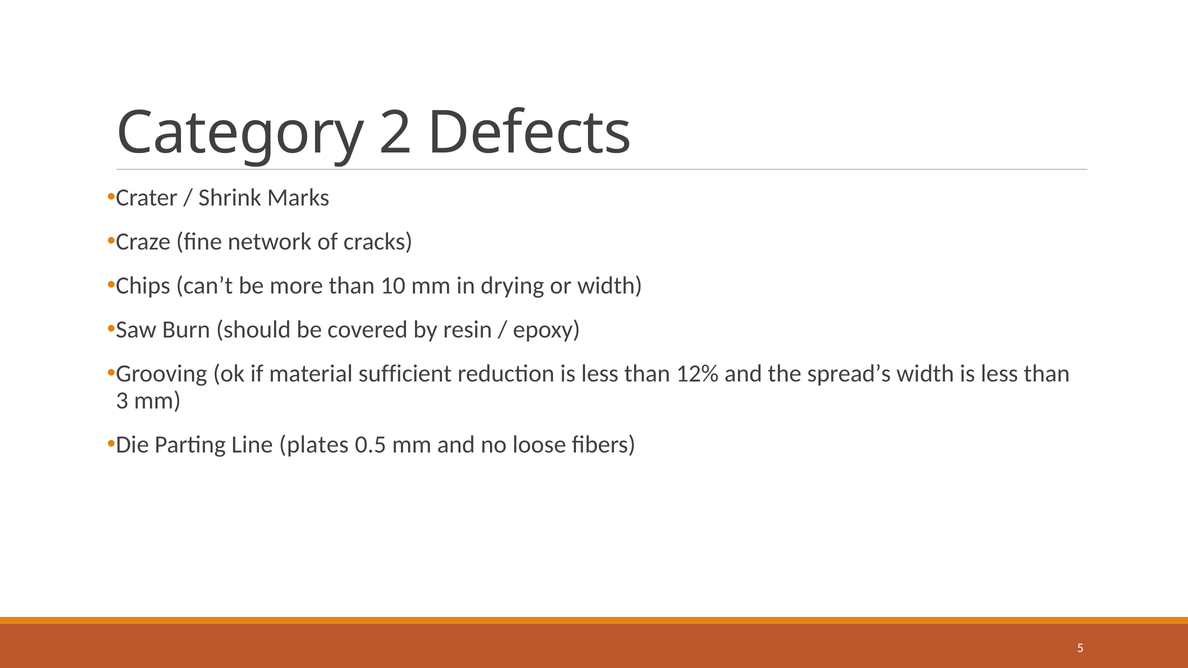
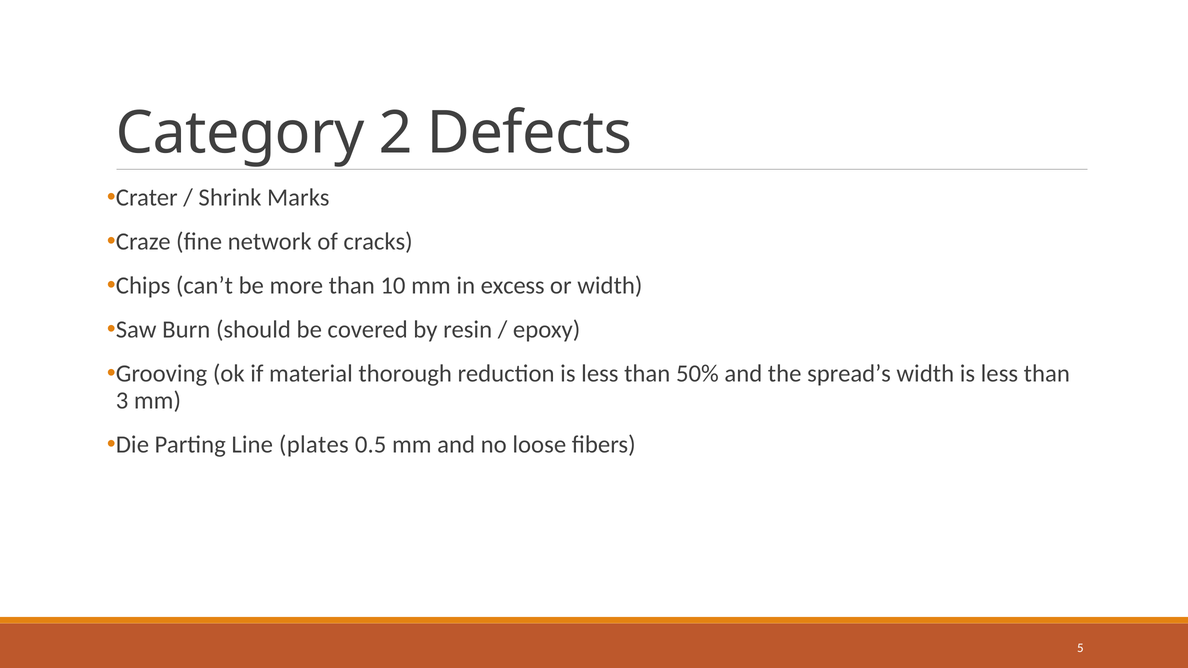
drying: drying -> excess
sufficient: sufficient -> thorough
12%: 12% -> 50%
